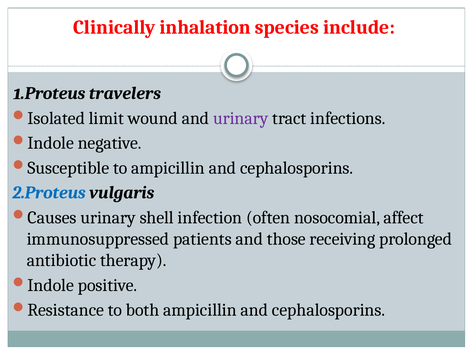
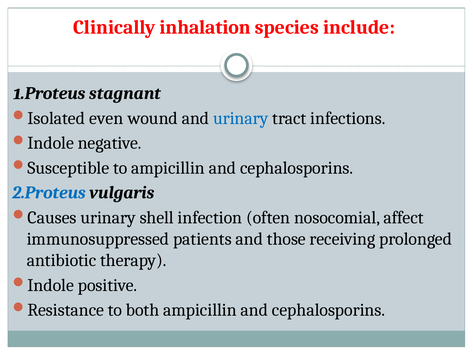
travelers: travelers -> stagnant
limit: limit -> even
urinary at (241, 118) colour: purple -> blue
